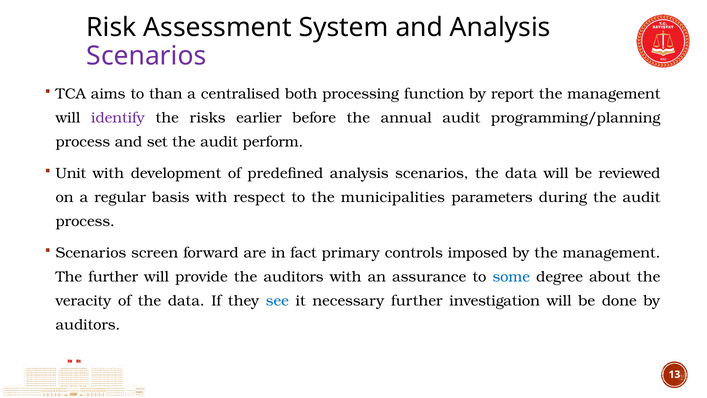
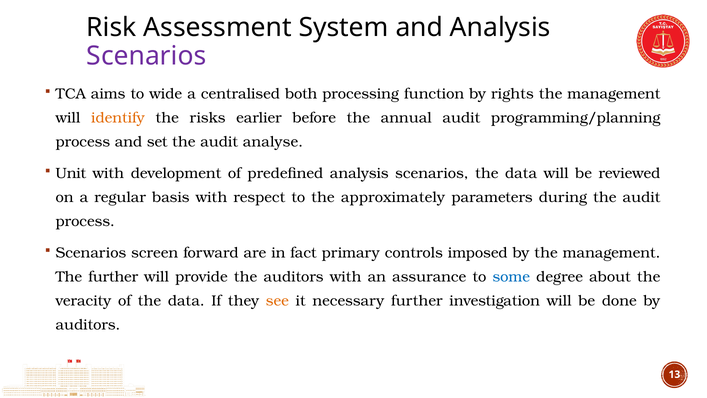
than: than -> wide
report: report -> rights
identify colour: purple -> orange
perform: perform -> analyse
municipalities: municipalities -> approximately
see colour: blue -> orange
